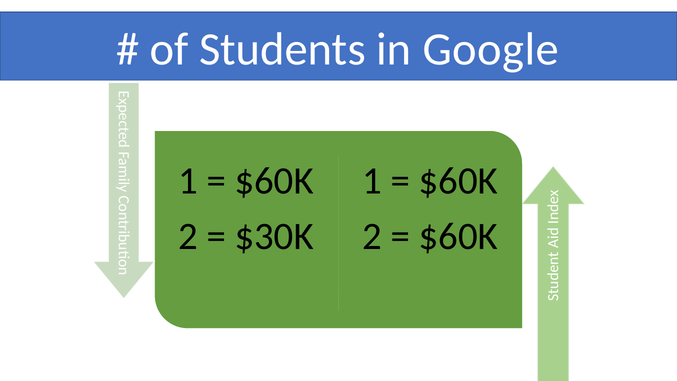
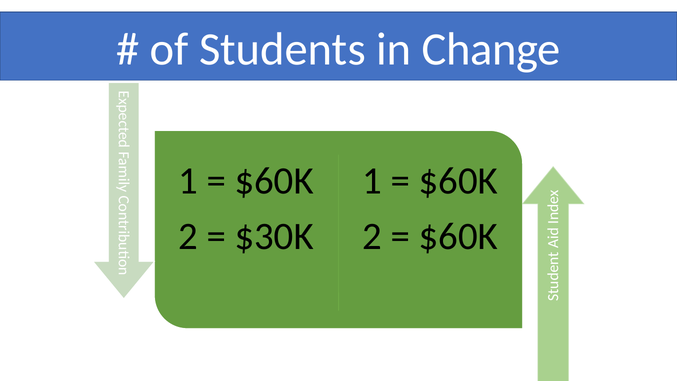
Google: Google -> Change
